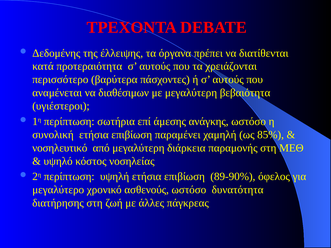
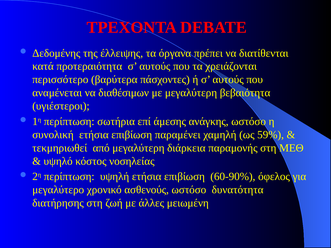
85%: 85% -> 59%
νοσηλευτικό: νοσηλευτικό -> τεκμηριωθεί
89-90%: 89-90% -> 60-90%
πάγκρεας: πάγκρεας -> μειωμένη
